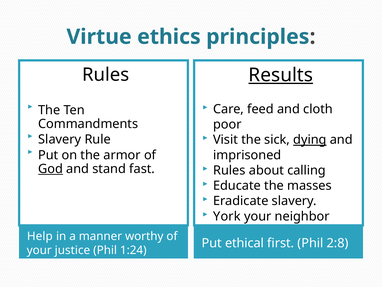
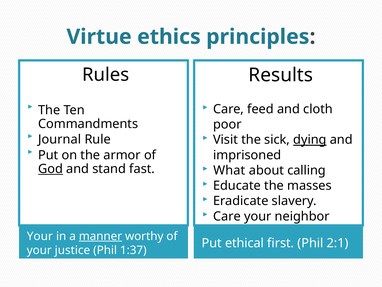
Results underline: present -> none
Slavery at (60, 139): Slavery -> Journal
Rules at (229, 170): Rules -> What
York at (227, 216): York -> Care
Help at (40, 236): Help -> Your
manner underline: none -> present
2:8: 2:8 -> 2:1
1:24: 1:24 -> 1:37
